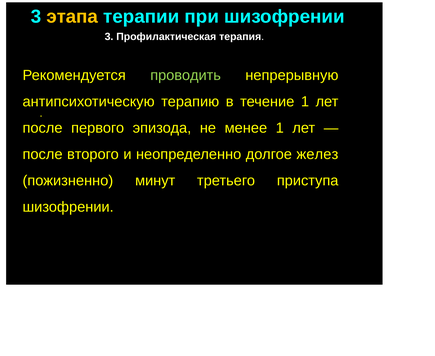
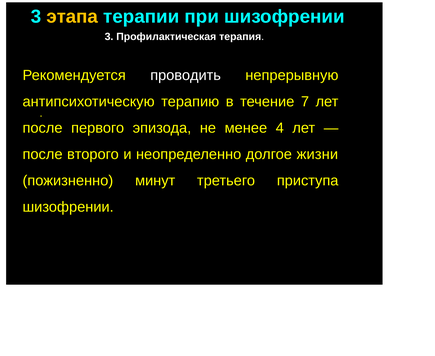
проводить colour: light green -> white
течение 1: 1 -> 7
менее 1: 1 -> 4
желез: желез -> жизни
